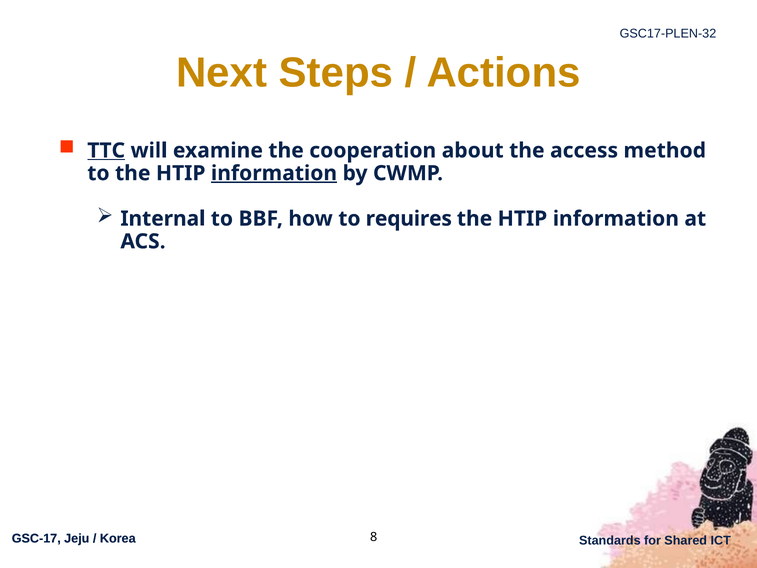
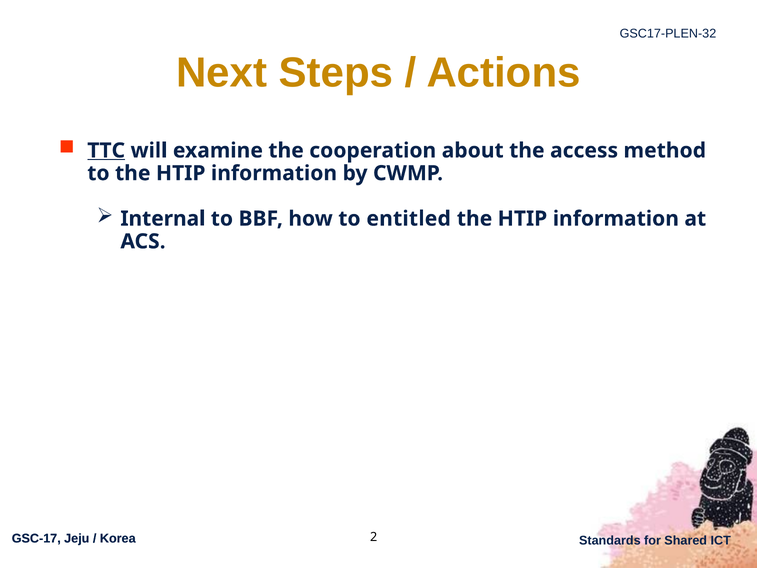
information at (274, 173) underline: present -> none
requires: requires -> entitled
8: 8 -> 2
